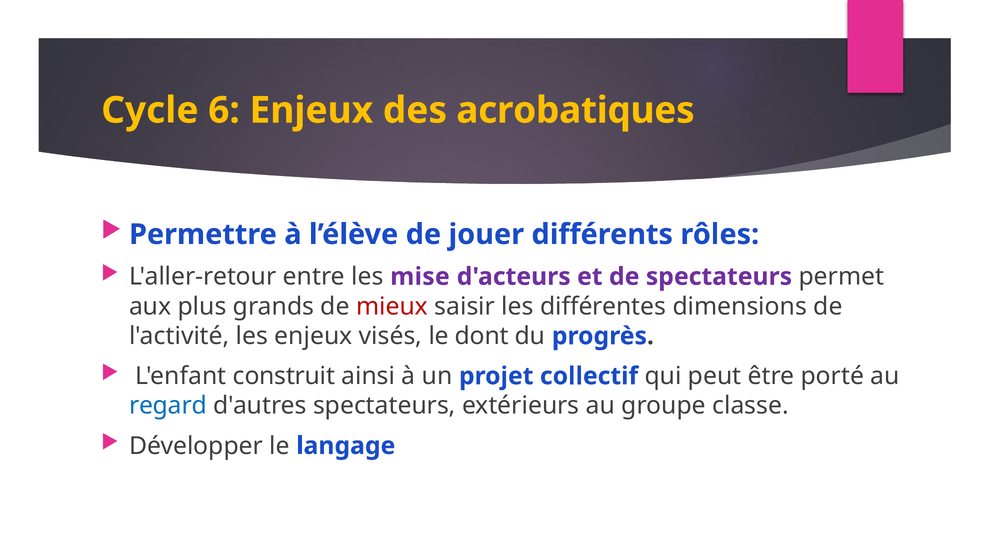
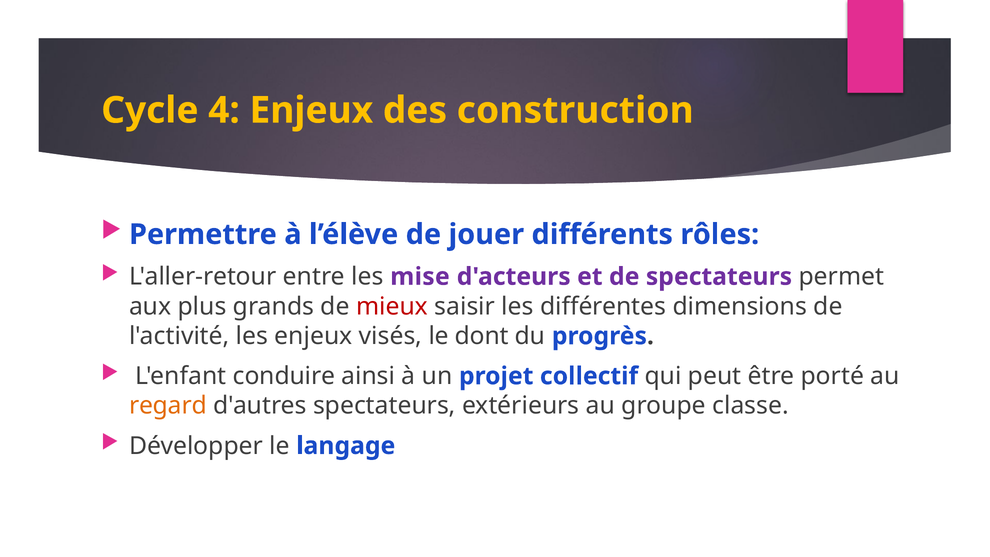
6: 6 -> 4
acrobatiques: acrobatiques -> construction
construit: construit -> conduire
regard colour: blue -> orange
